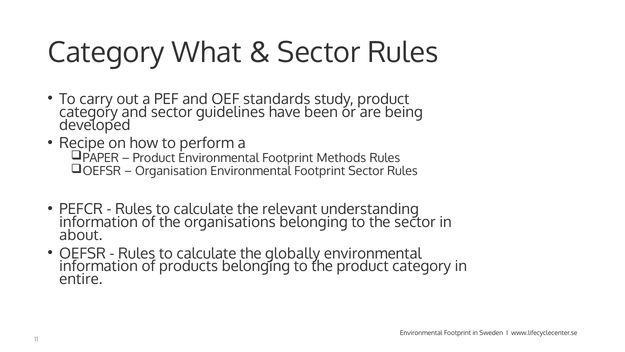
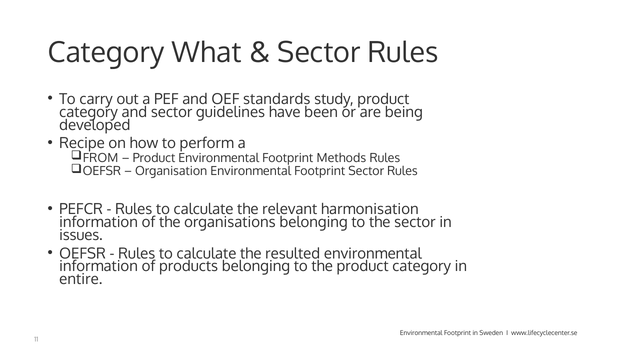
PAPER: PAPER -> FROM
understanding: understanding -> harmonisation
about: about -> issues
globally: globally -> resulted
